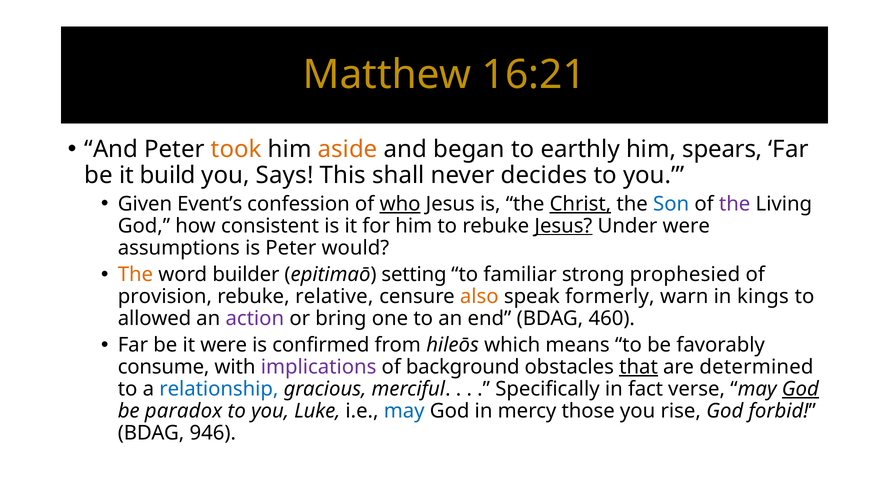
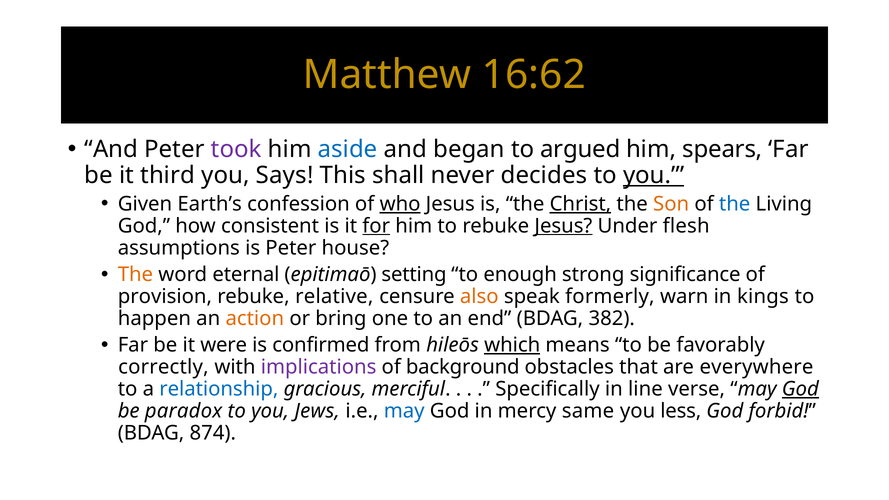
16:21: 16:21 -> 16:62
took colour: orange -> purple
aside colour: orange -> blue
earthly: earthly -> argued
build: build -> third
you at (654, 175) underline: none -> present
Event’s: Event’s -> Earth’s
Son colour: blue -> orange
the at (735, 204) colour: purple -> blue
for underline: none -> present
Under were: were -> flesh
would: would -> house
builder: builder -> eternal
familiar: familiar -> enough
prophesied: prophesied -> significance
allowed: allowed -> happen
action colour: purple -> orange
460: 460 -> 382
which underline: none -> present
consume: consume -> correctly
that underline: present -> none
determined: determined -> everywhere
fact: fact -> line
Luke: Luke -> Jews
those: those -> same
rise: rise -> less
946: 946 -> 874
